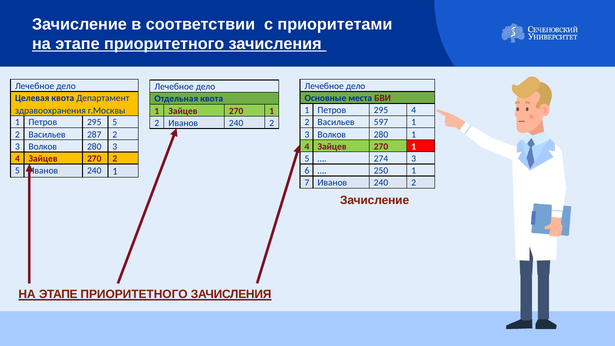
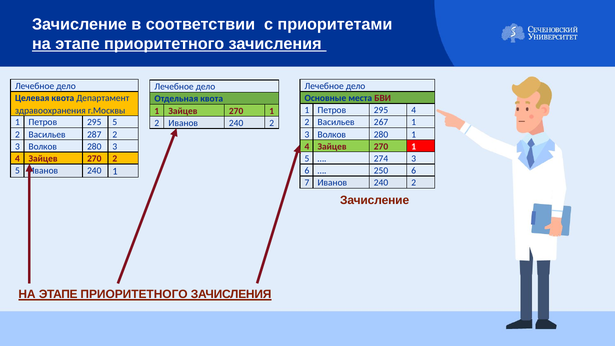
597: 597 -> 267
250 1: 1 -> 6
